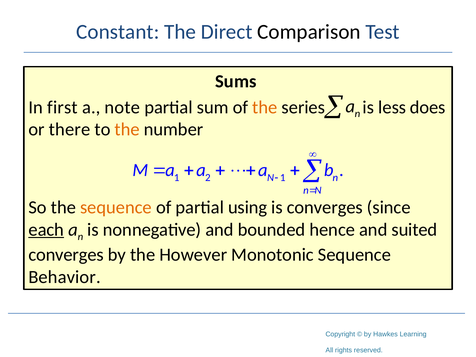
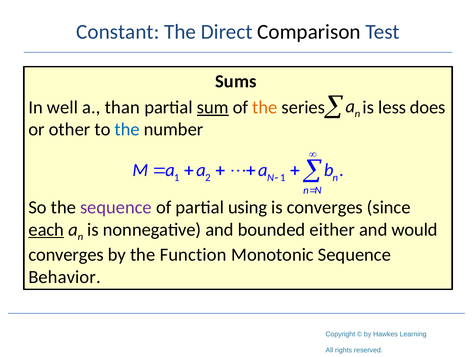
first: first -> well
note: note -> than
sum underline: none -> present
there: there -> other
the at (127, 130) colour: orange -> blue
sequence at (116, 207) colour: orange -> purple
hence: hence -> either
suited: suited -> would
However: However -> Function
